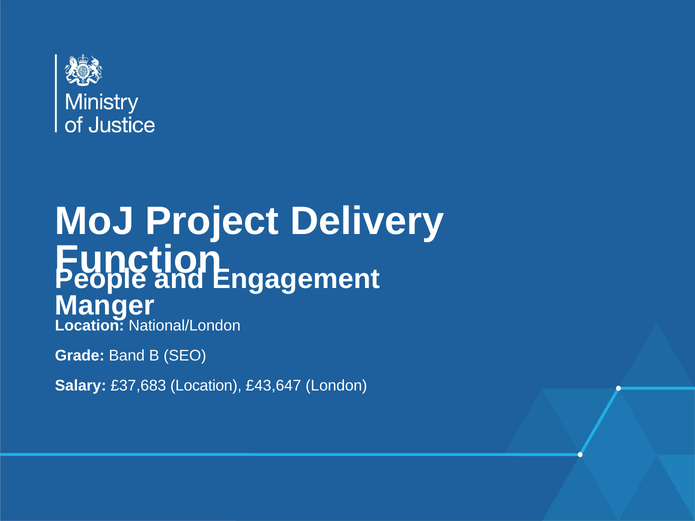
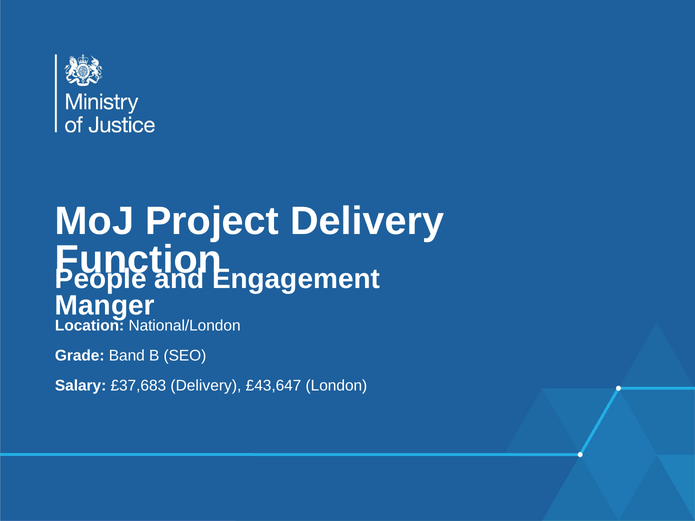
£37,683 Location: Location -> Delivery
